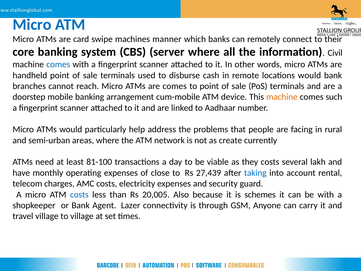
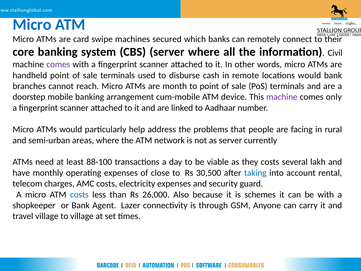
manner: manner -> secured
comes at (58, 64) colour: blue -> purple
are comes: comes -> month
machine at (282, 97) colour: orange -> purple
such: such -> only
as create: create -> server
81-100: 81-100 -> 88-100
27,439: 27,439 -> 30,500
20,005: 20,005 -> 26,000
